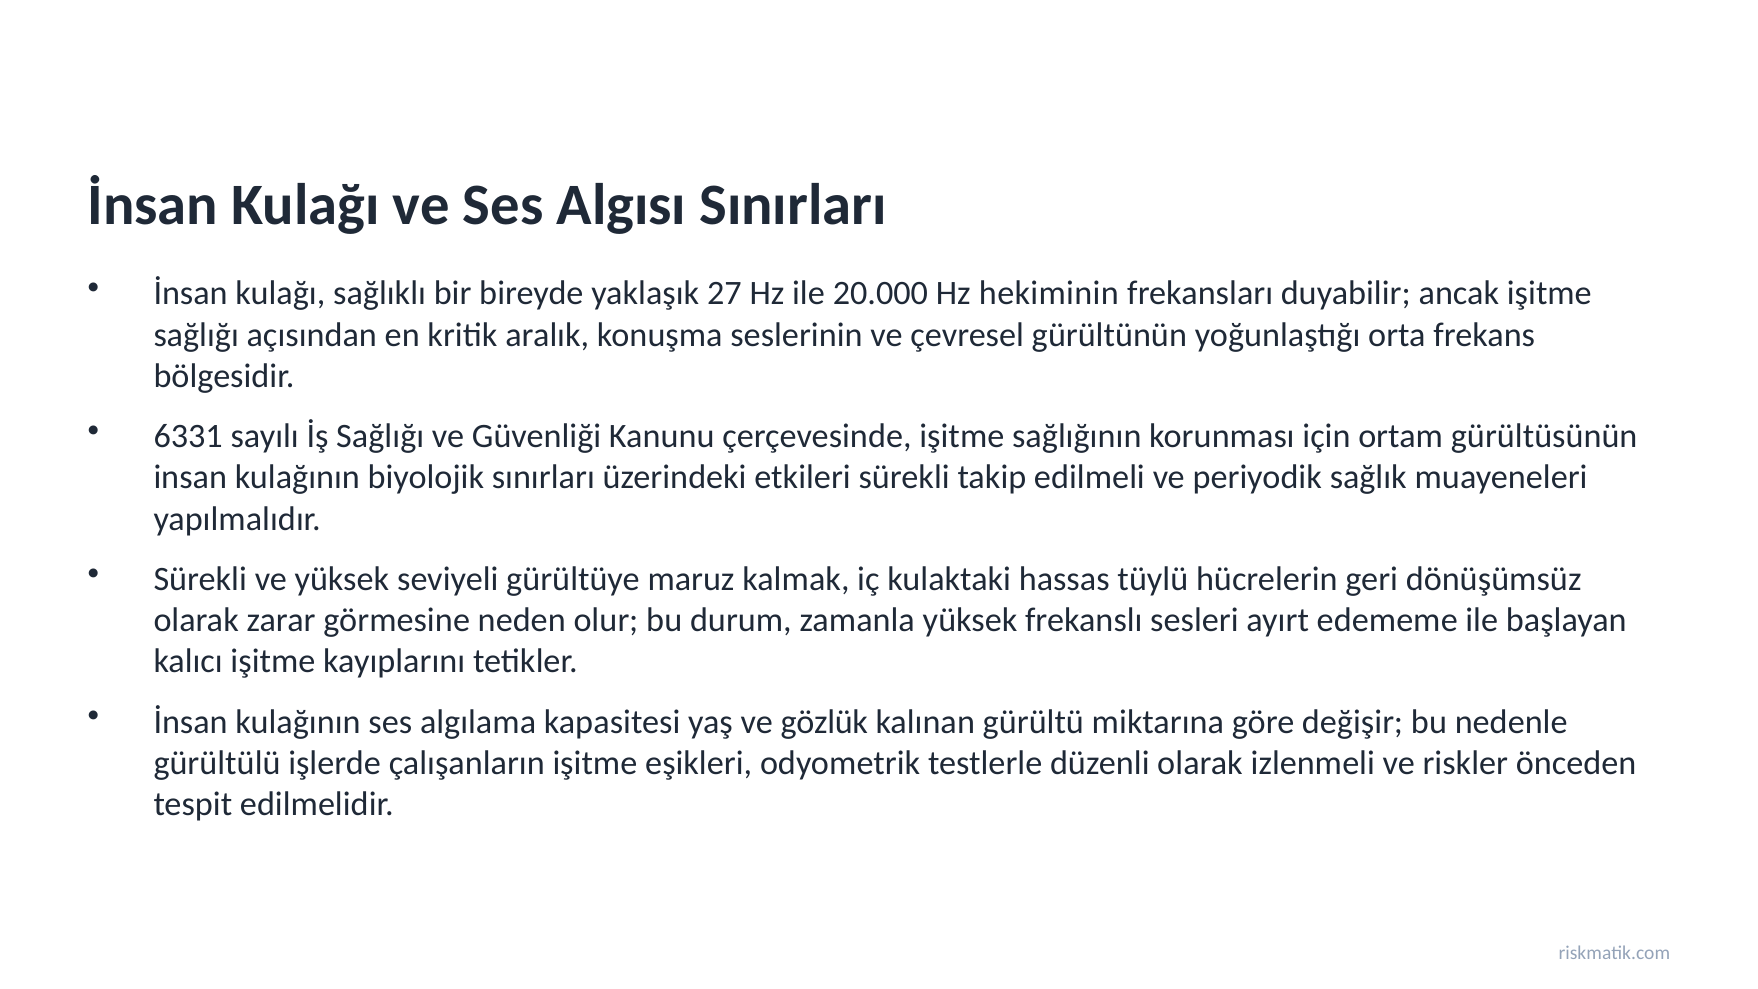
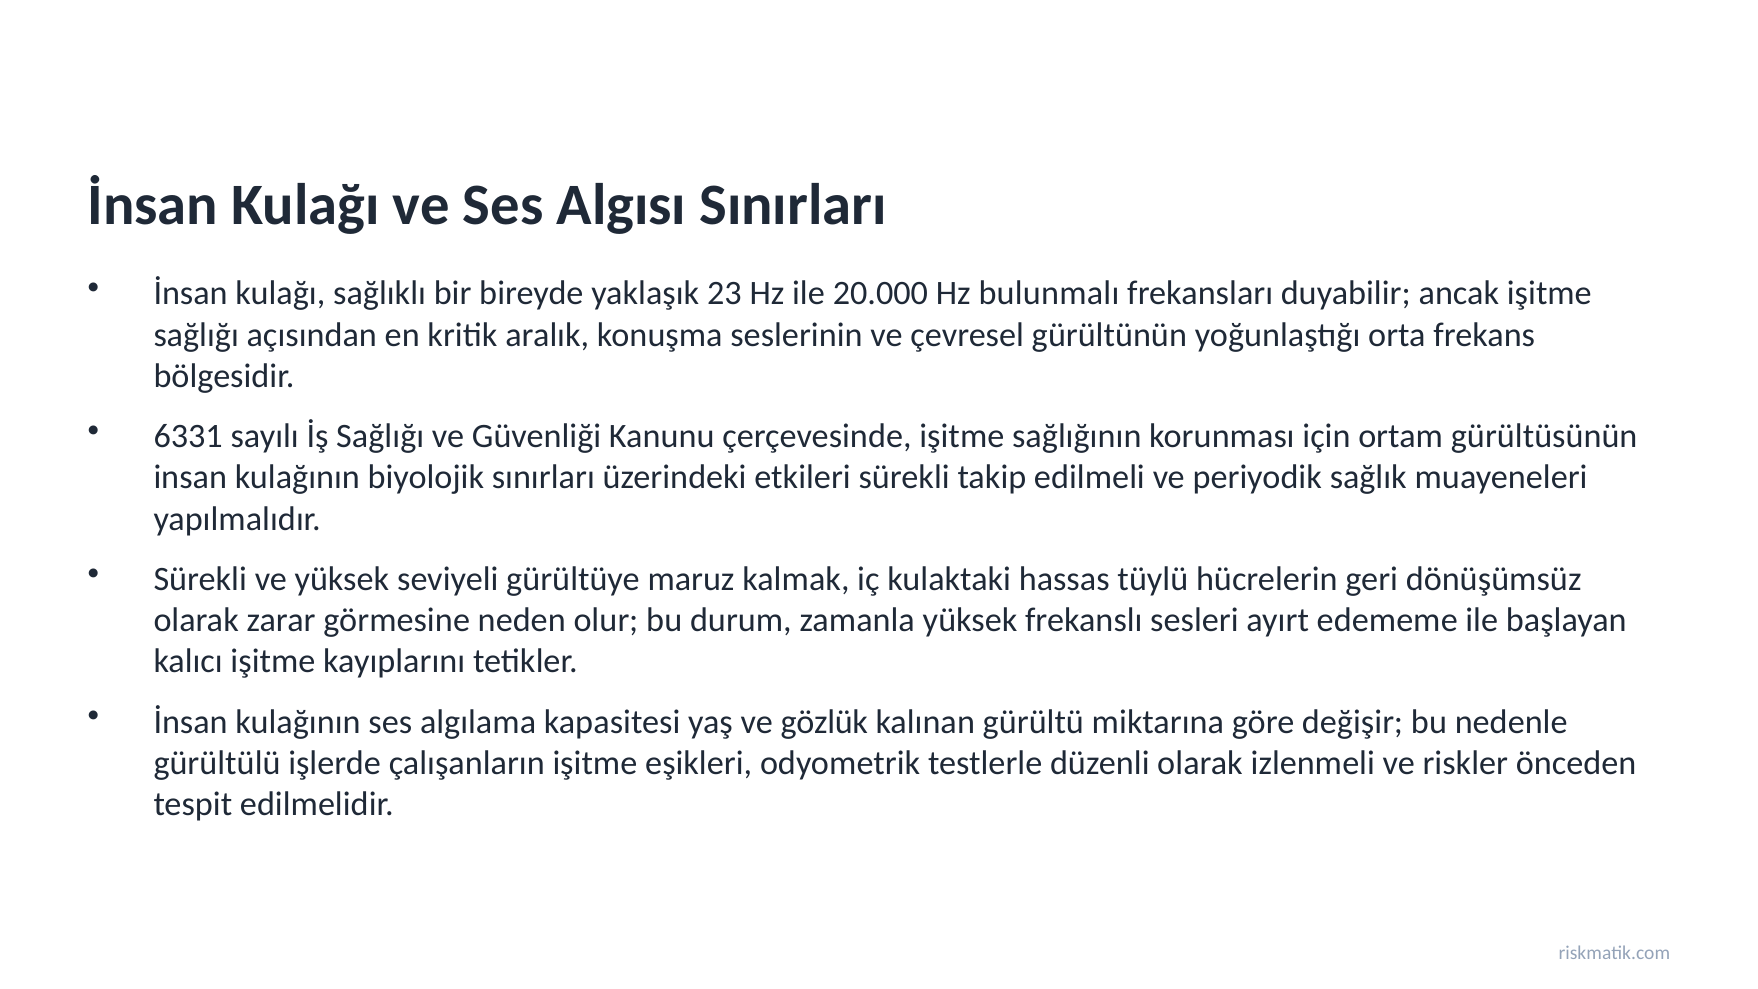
27: 27 -> 23
hekiminin: hekiminin -> bulunmalı
